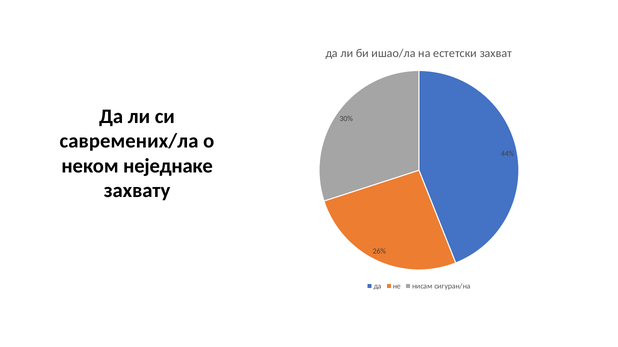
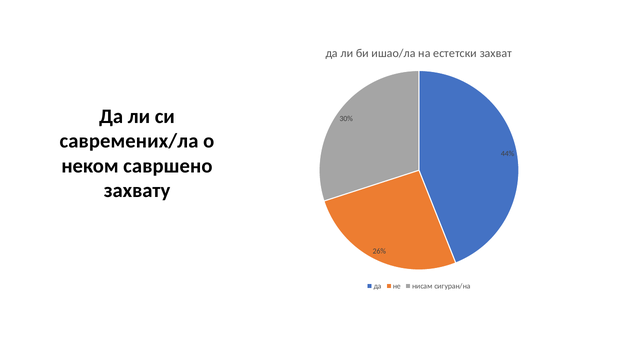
неједнаке: неједнаке -> савршено
